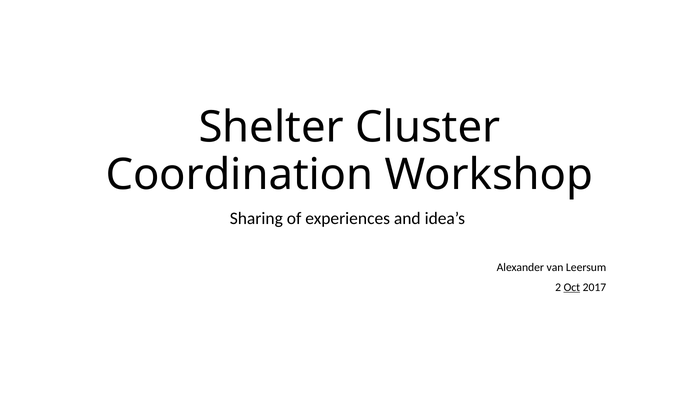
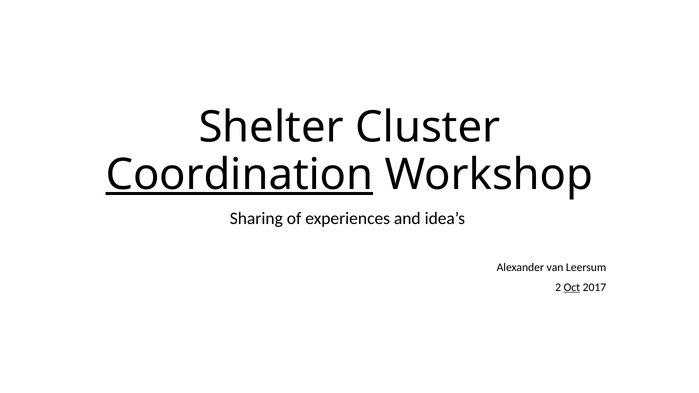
Coordination underline: none -> present
